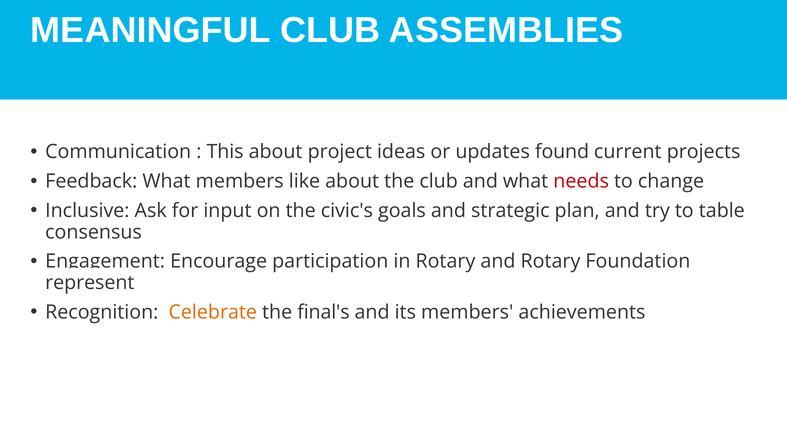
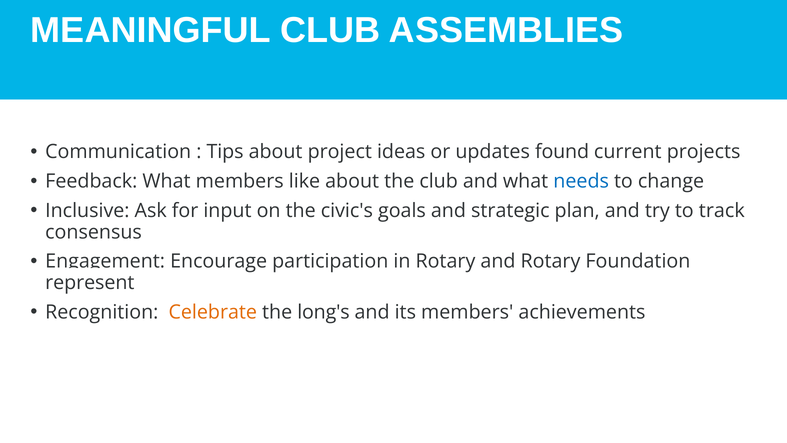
This: This -> Tips
needs colour: red -> blue
table: table -> track
final's: final's -> long's
